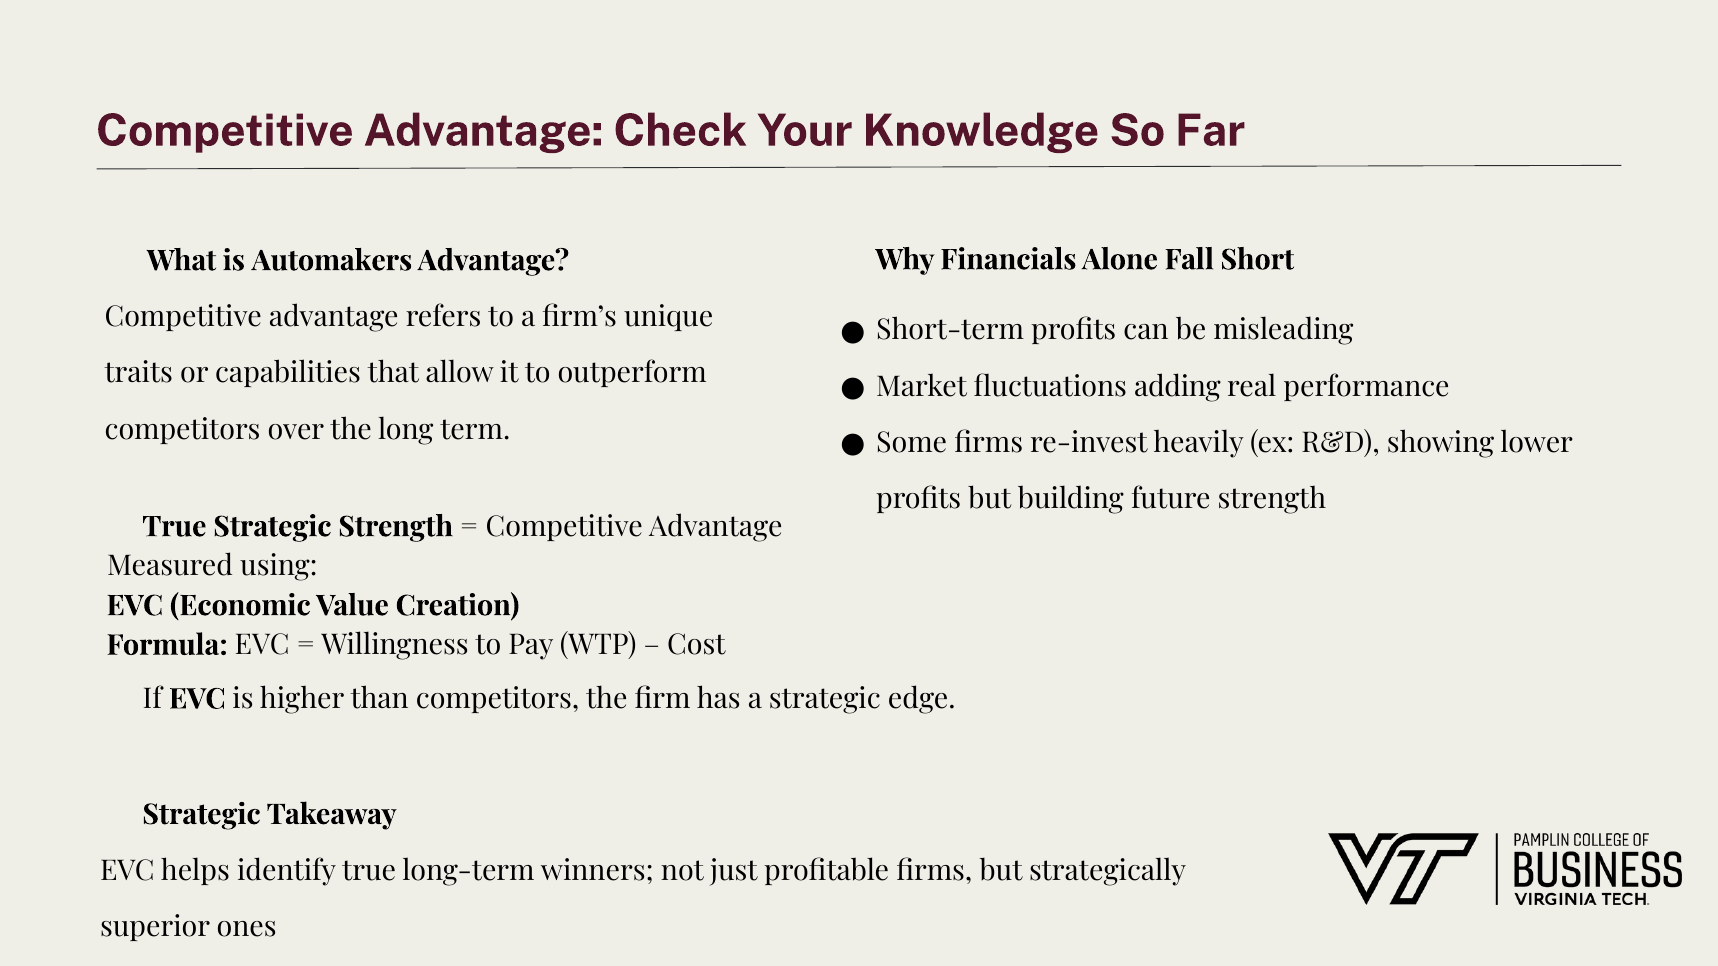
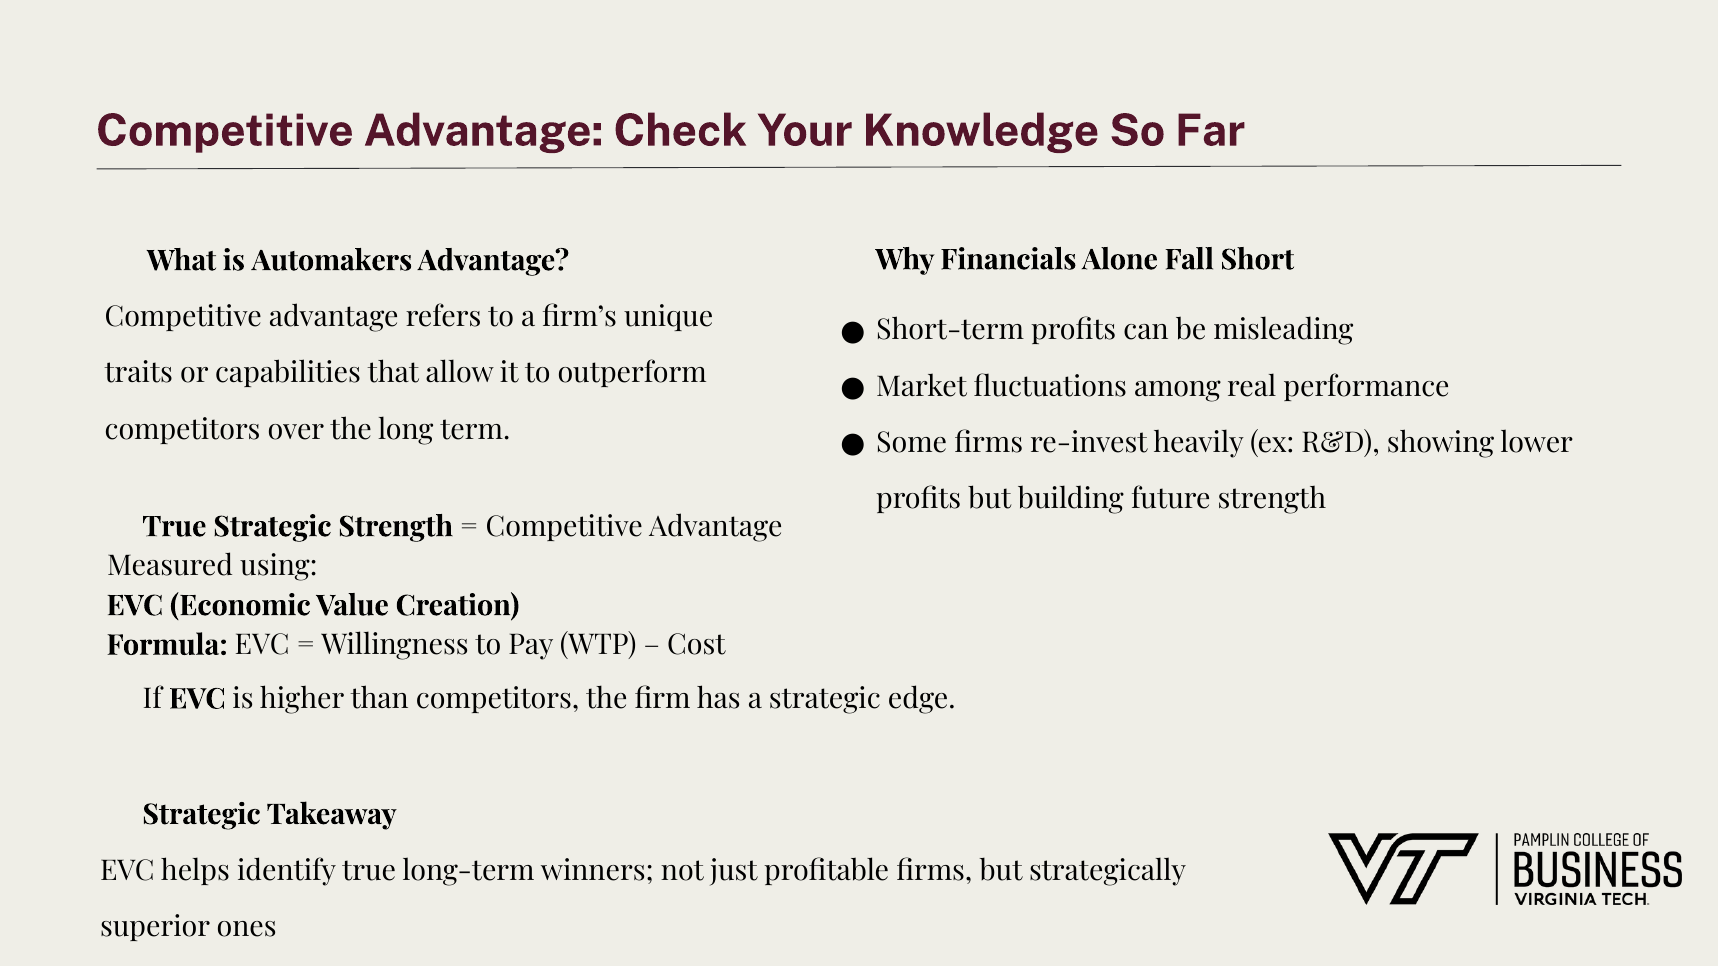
adding: adding -> among
